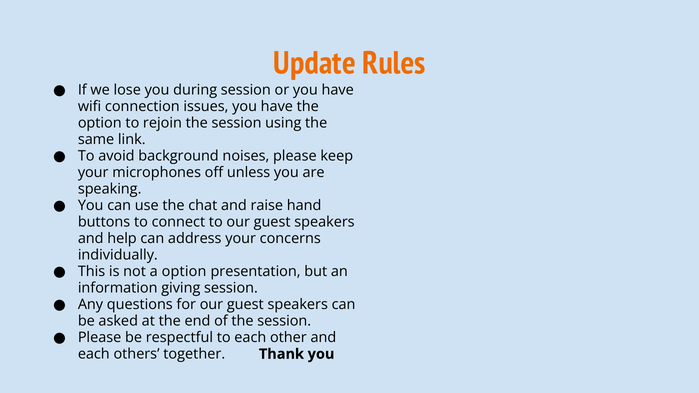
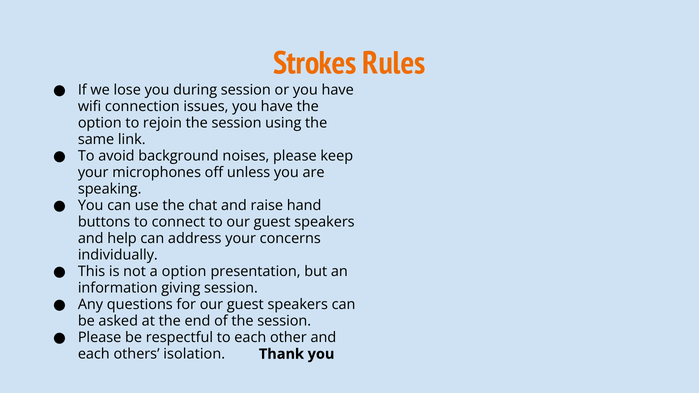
Update: Update -> Strokes
together: together -> isolation
